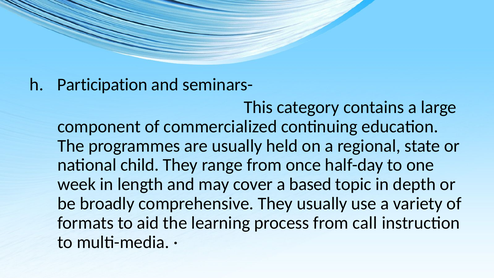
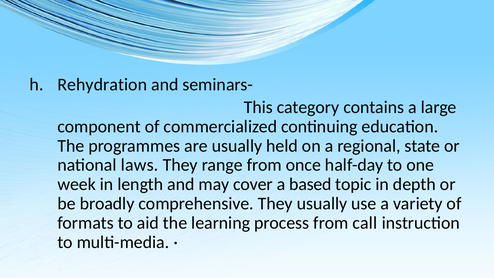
Participation: Participation -> Rehydration
child: child -> laws
